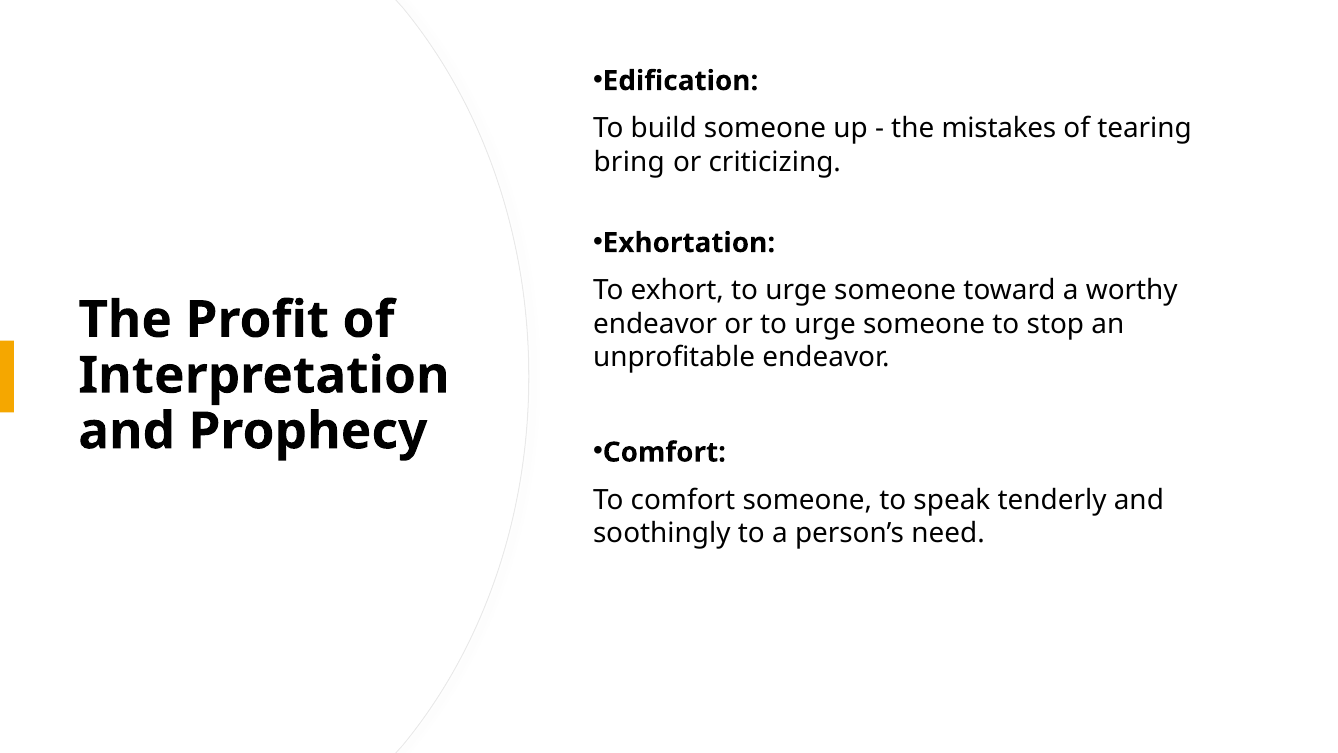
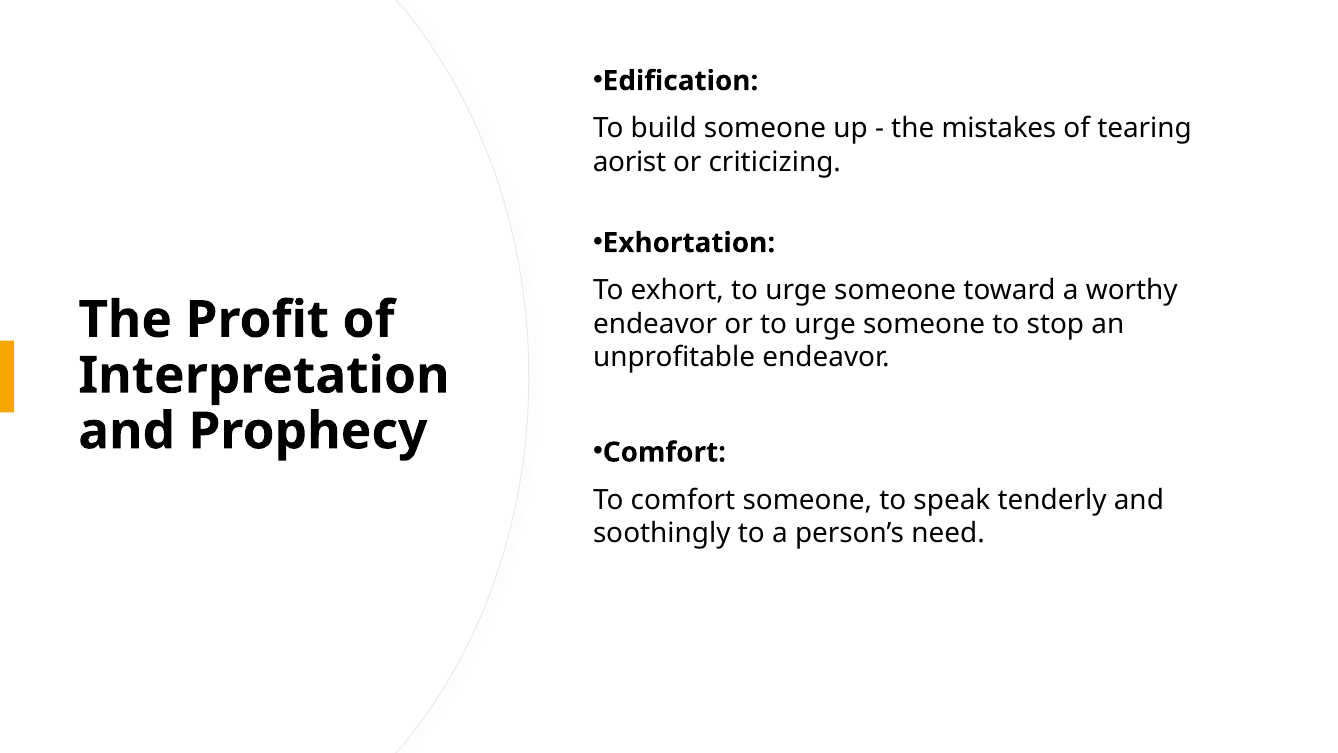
bring: bring -> aorist
